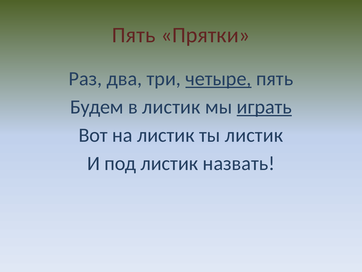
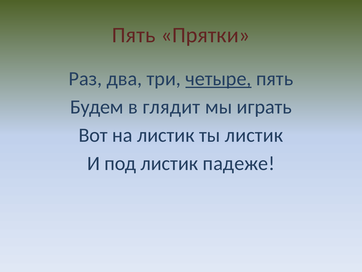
в листик: листик -> глядит
играть underline: present -> none
назвать: назвать -> падеже
